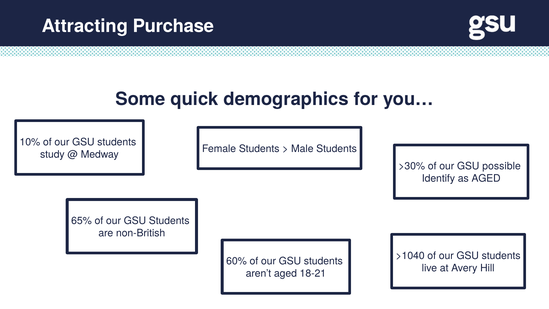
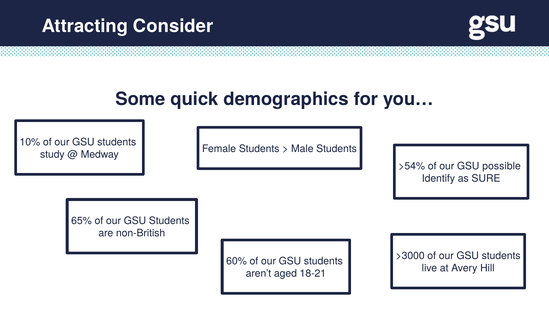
Purchase: Purchase -> Consider
>30%: >30% -> >54%
as AGED: AGED -> SURE
>1040: >1040 -> >3000
